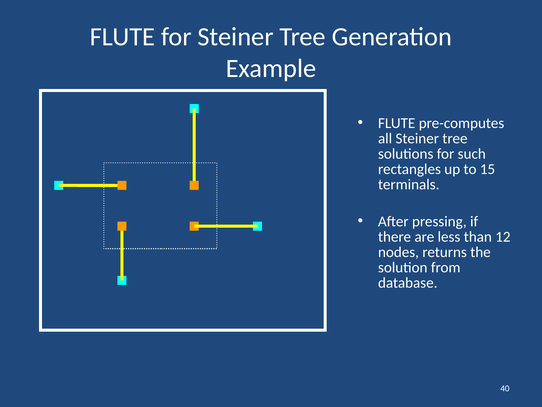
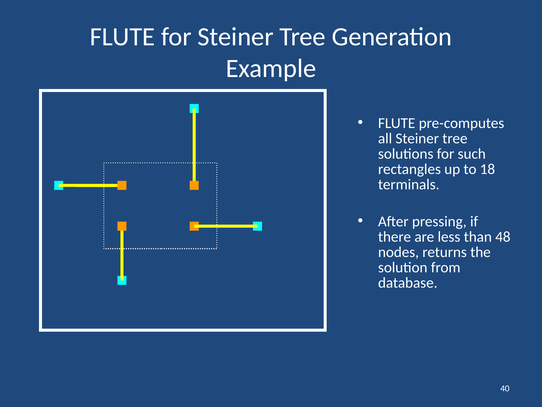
15: 15 -> 18
12: 12 -> 48
